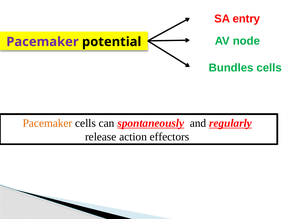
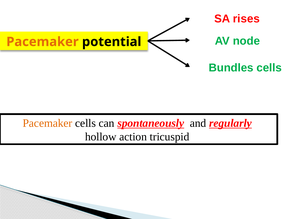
entry: entry -> rises
Pacemaker at (42, 42) colour: purple -> orange
release: release -> hollow
effectors: effectors -> tricuspid
